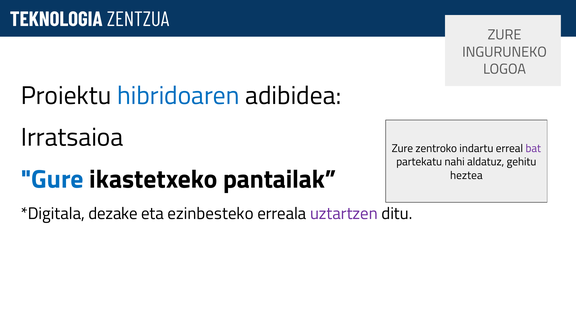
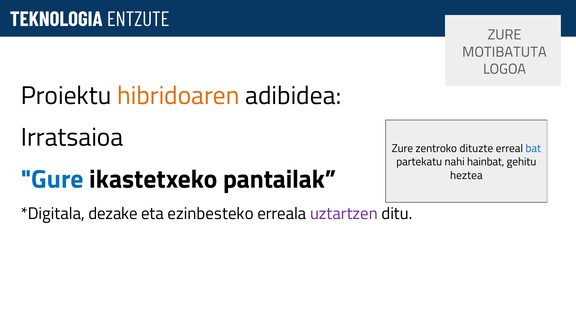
ZENTZUA: ZENTZUA -> ENTZUTE
INGURUNEKO: INGURUNEKO -> MOTIBATUTA
hibridoaren colour: blue -> orange
indartu: indartu -> dituzte
bat colour: purple -> blue
aldatuz: aldatuz -> hainbat
